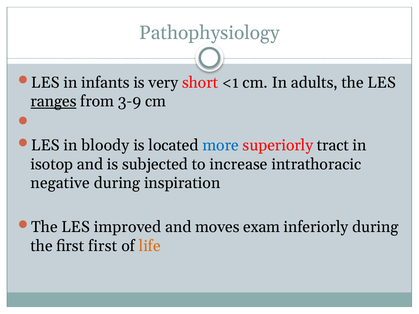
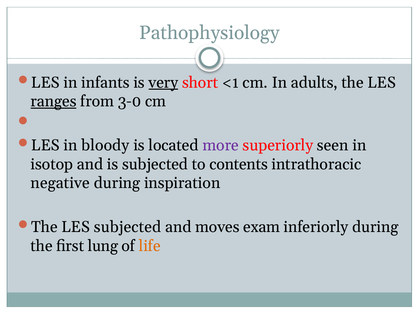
very underline: none -> present
3-9: 3-9 -> 3-0
more colour: blue -> purple
tract: tract -> seen
increase: increase -> contents
LES improved: improved -> subjected
first first: first -> lung
